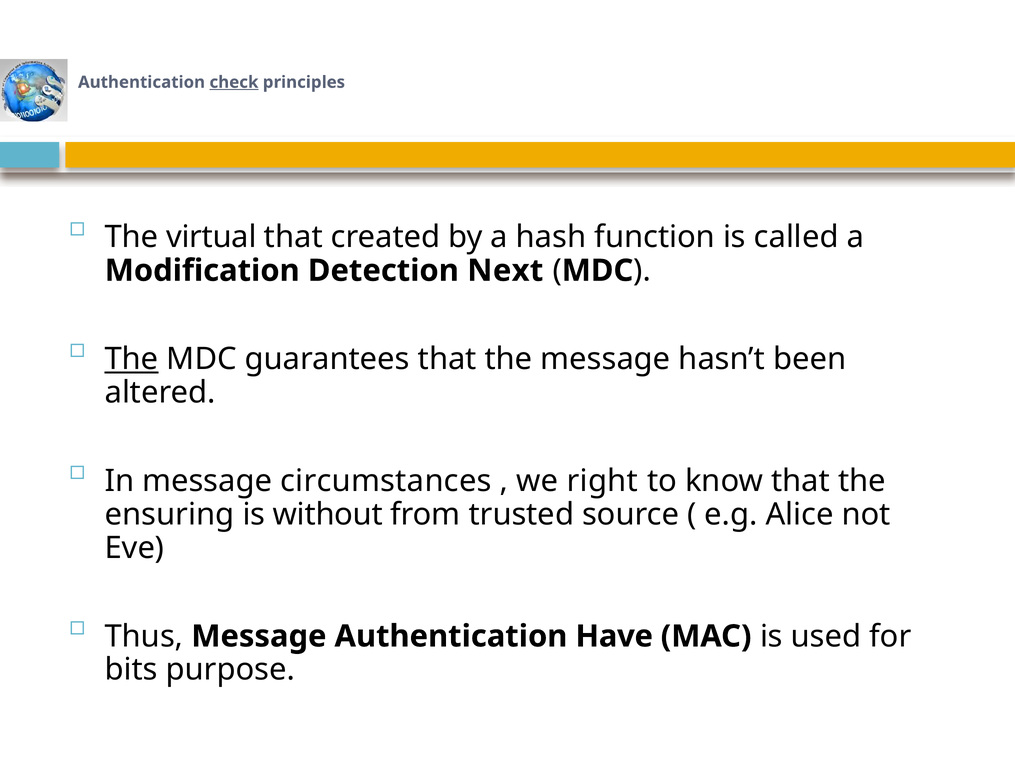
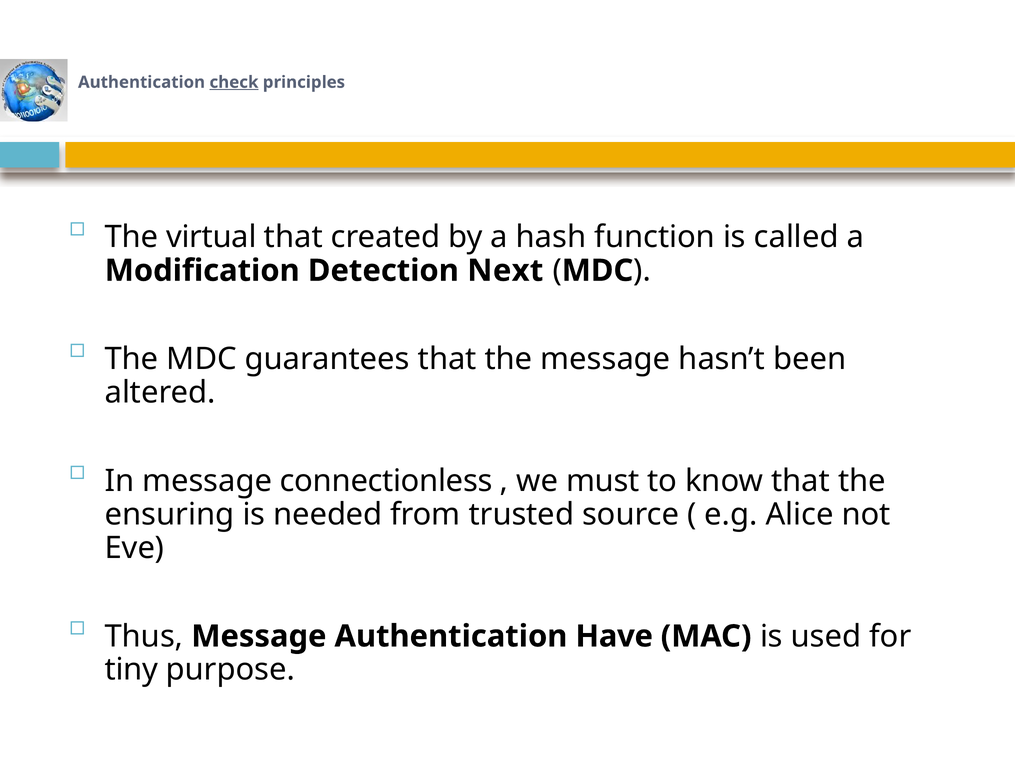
The at (132, 359) underline: present -> none
circumstances: circumstances -> connectionless
right: right -> must
without: without -> needed
bits: bits -> tiny
